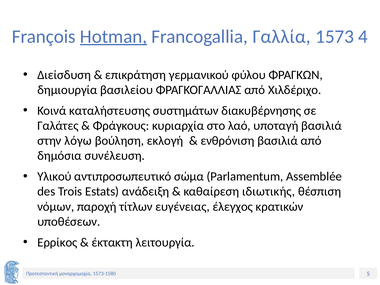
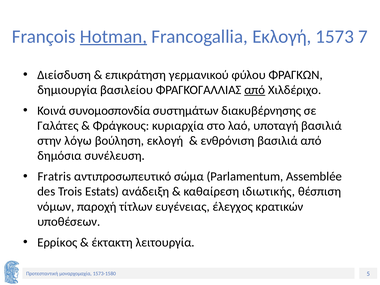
Francogallia Γαλλία: Γαλλία -> Εκλογή
4: 4 -> 7
από at (255, 90) underline: none -> present
καταλήστευσης: καταλήστευσης -> συνομοσπονδία
Υλικού: Υλικού -> Fratris
